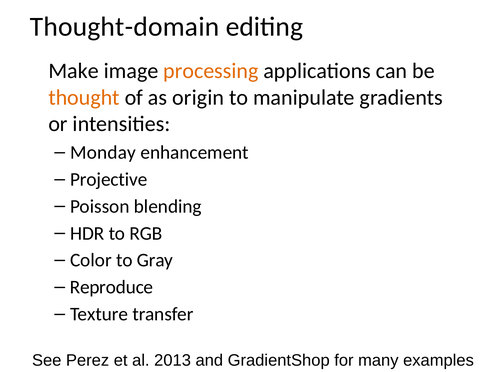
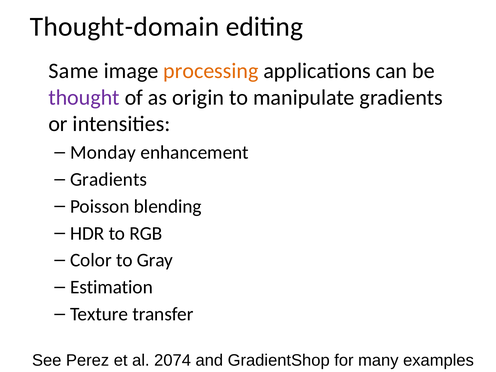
Make: Make -> Same
thought colour: orange -> purple
Projective at (109, 179): Projective -> Gradients
Reproduce: Reproduce -> Estimation
2013: 2013 -> 2074
